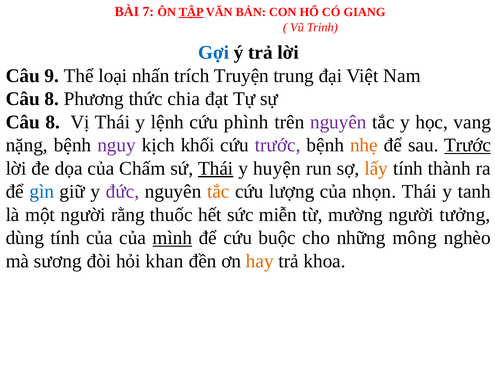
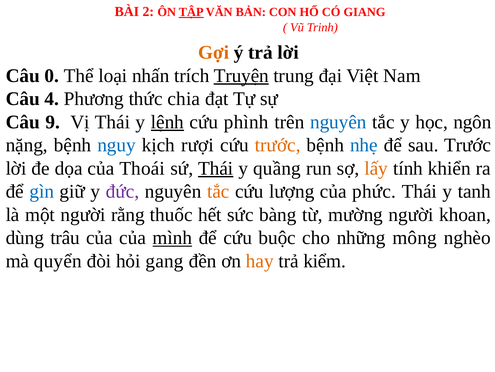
7: 7 -> 2
Gợi colour: blue -> orange
9: 9 -> 0
Truyện underline: none -> present
8 at (52, 99): 8 -> 4
8 at (53, 122): 8 -> 9
lệnh underline: none -> present
nguyên at (338, 122) colour: purple -> blue
vang: vang -> ngôn
nguy colour: purple -> blue
khối: khối -> rượi
trước at (278, 145) colour: purple -> orange
nhẹ colour: orange -> blue
Trước at (468, 145) underline: present -> none
Chấm: Chấm -> Thoái
huyện: huyện -> quầng
thành: thành -> khiển
nhọn: nhọn -> phức
miễn: miễn -> bàng
tưởng: tưởng -> khoan
dùng tính: tính -> trâu
sương: sương -> quyển
khan: khan -> gang
khoa: khoa -> kiểm
